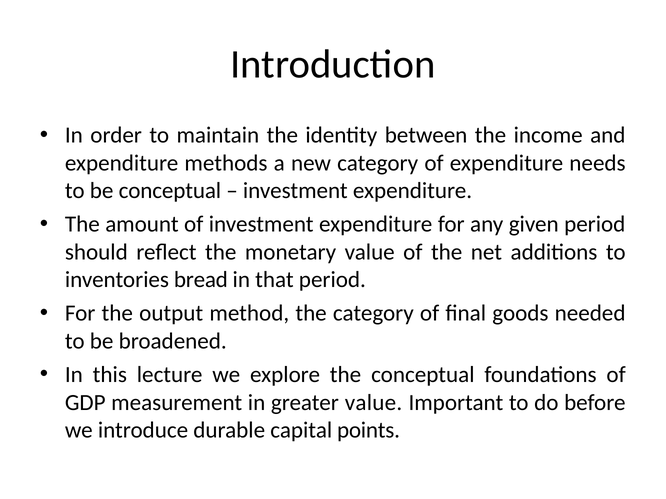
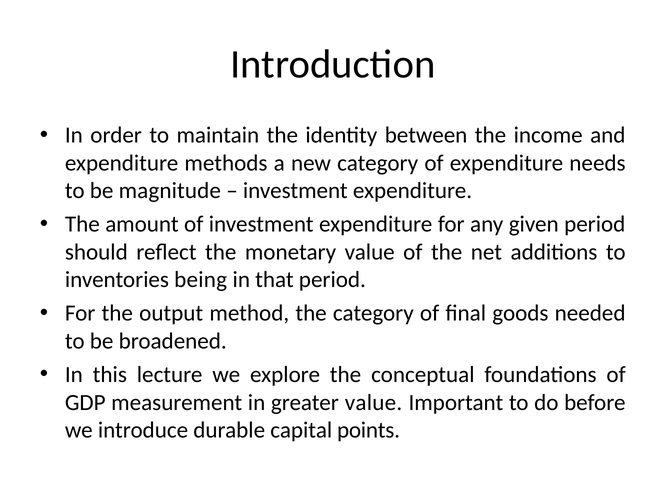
be conceptual: conceptual -> magnitude
bread: bread -> being
